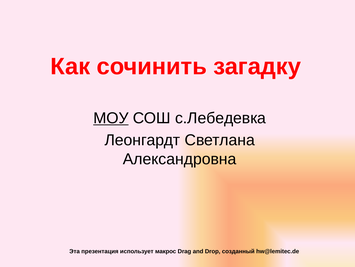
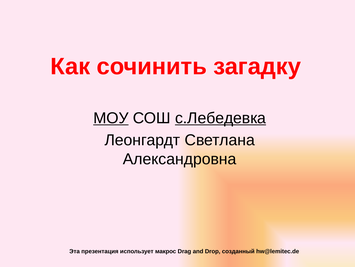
с.Лебедевка underline: none -> present
